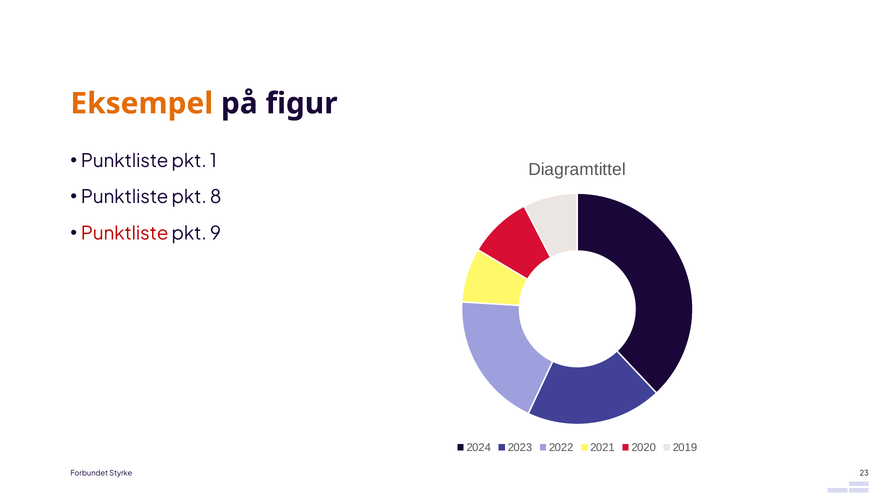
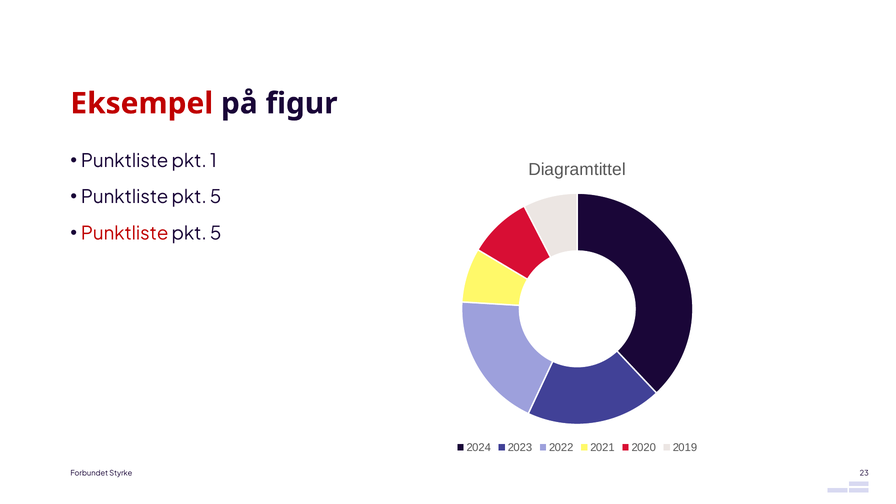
Eksempel colour: orange -> red
8 at (216, 197): 8 -> 5
9 at (216, 234): 9 -> 5
